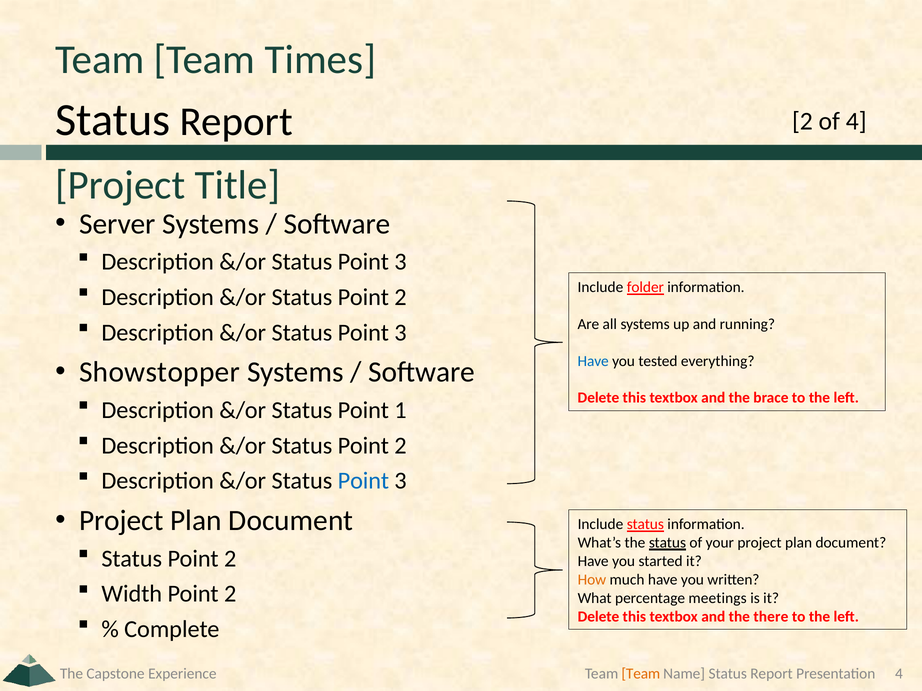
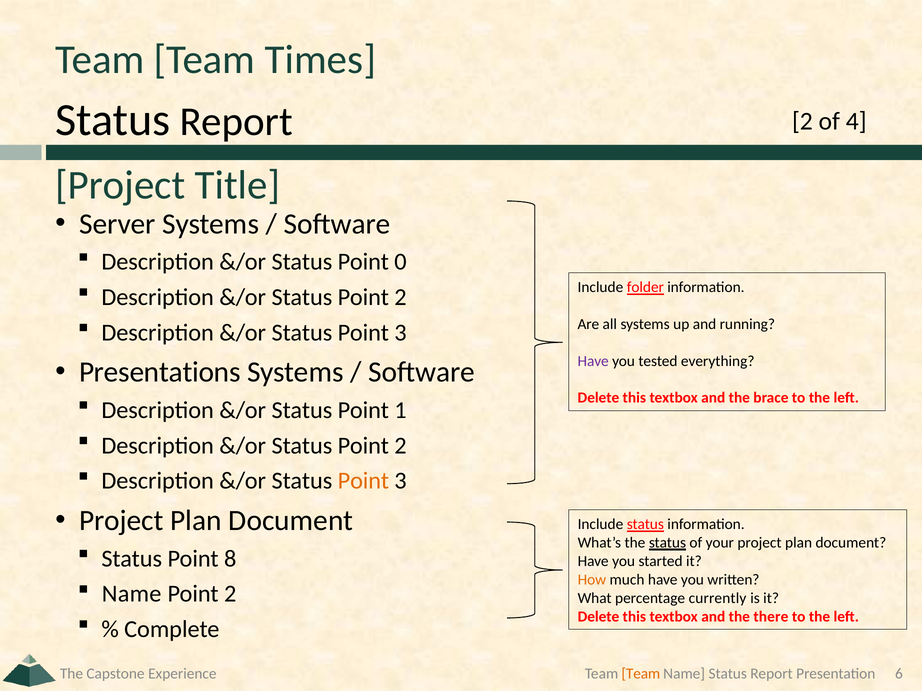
3 at (400, 262): 3 -> 0
Have at (593, 361) colour: blue -> purple
Showstopper: Showstopper -> Presentations
Point at (363, 481) colour: blue -> orange
2 at (230, 559): 2 -> 8
Width at (132, 594): Width -> Name
meetings: meetings -> currently
Presentation 4: 4 -> 6
